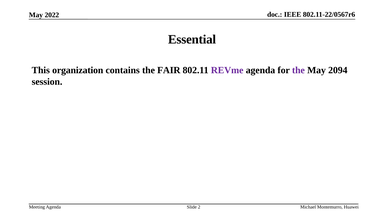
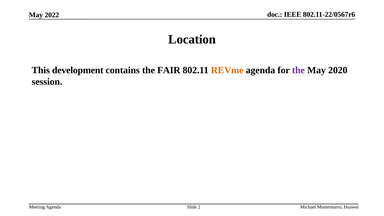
Essential: Essential -> Location
organization: organization -> development
REVme colour: purple -> orange
2094: 2094 -> 2020
